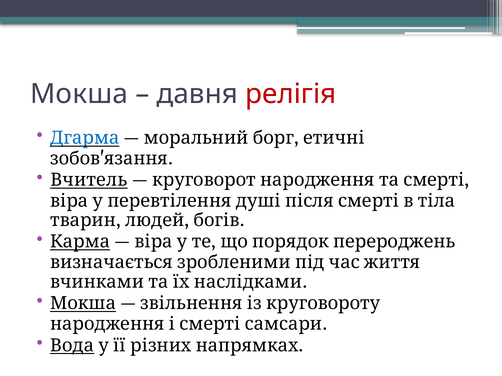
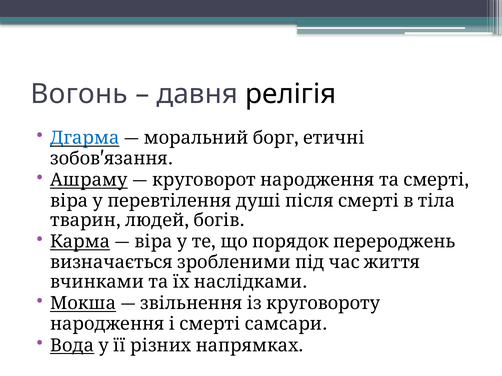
Мокша at (79, 94): Мокша -> Вогонь
релігія colour: red -> black
Вчитель: Вчитель -> Ашраму
